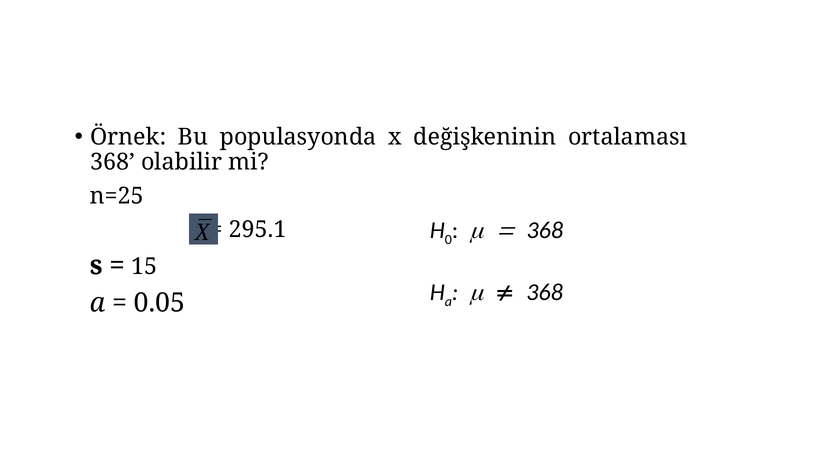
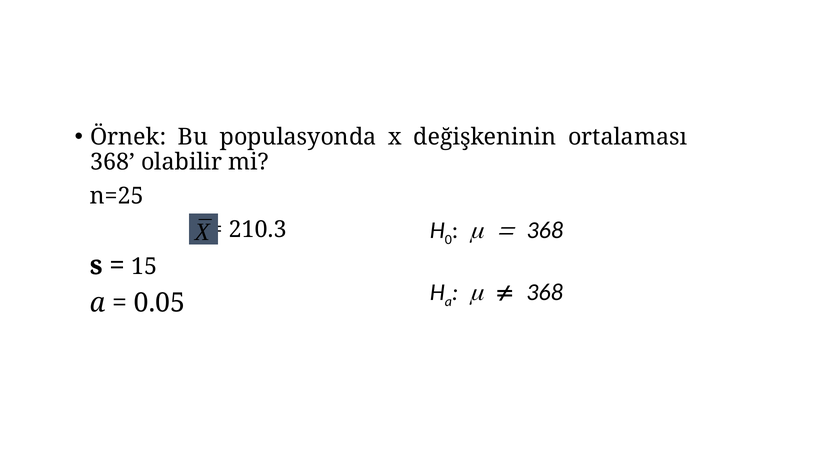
295.1: 295.1 -> 210.3
